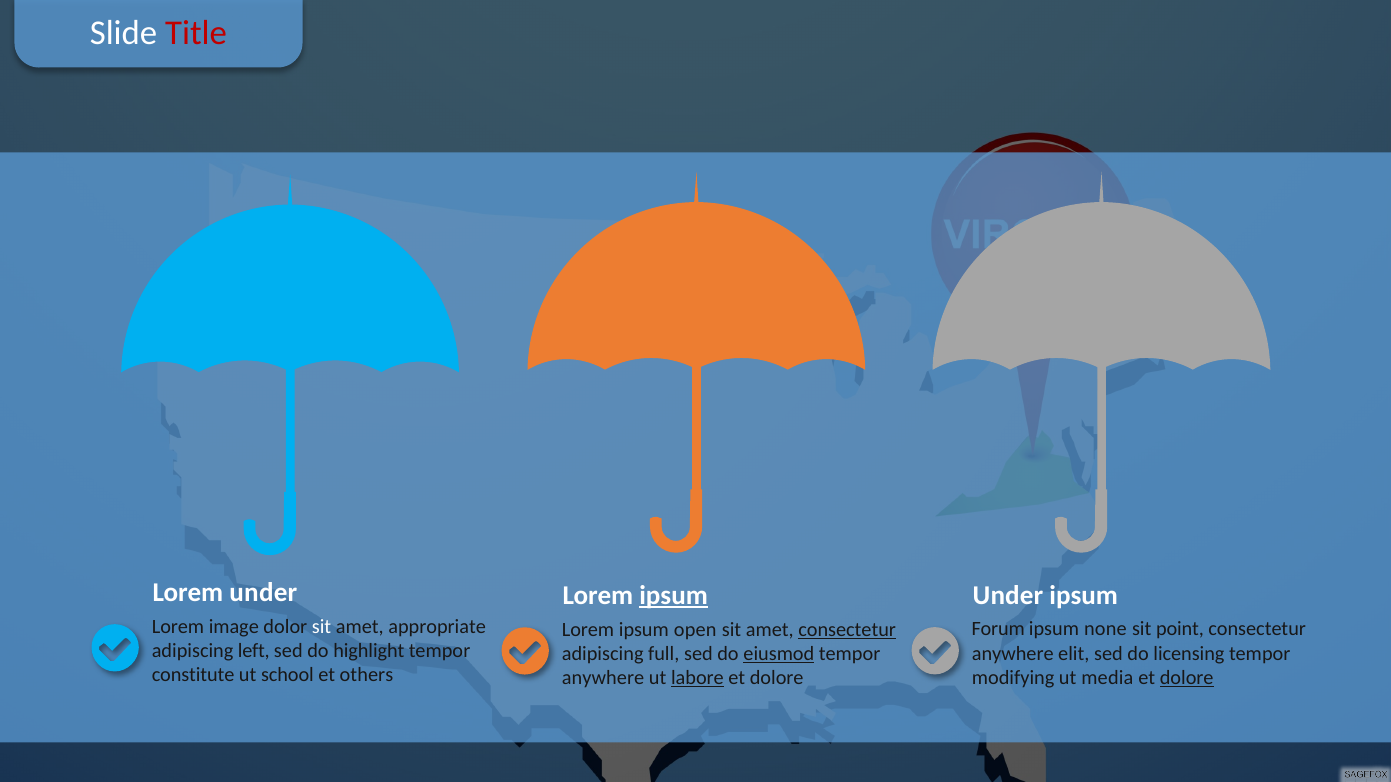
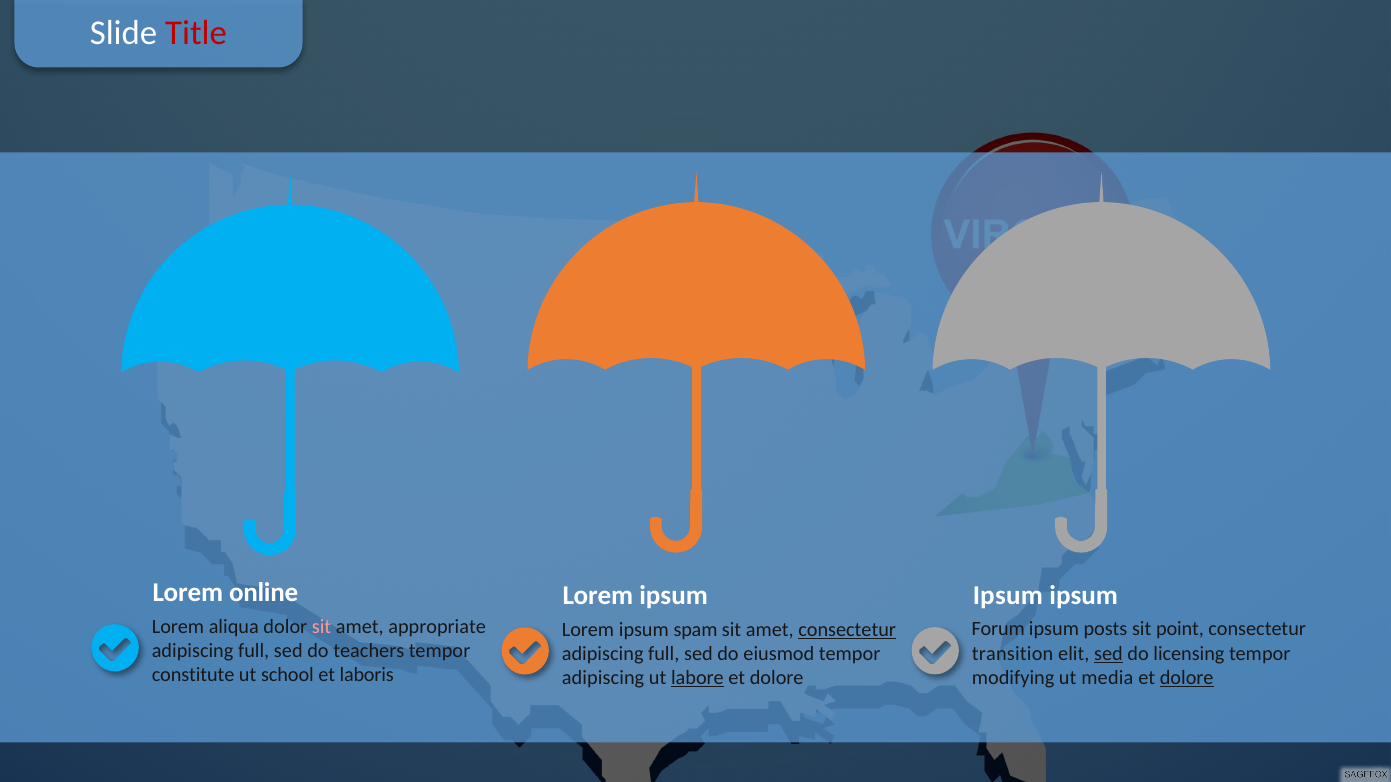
Lorem under: under -> online
Under at (1008, 596): Under -> Ipsum
ipsum at (674, 596) underline: present -> none
image: image -> aliqua
sit at (322, 627) colour: white -> pink
none: none -> posts
open: open -> spam
left at (254, 651): left -> full
highlight: highlight -> teachers
anywhere at (1013, 654): anywhere -> transition
sed at (1108, 654) underline: none -> present
eiusmod underline: present -> none
others: others -> laboris
anywhere at (603, 678): anywhere -> adipiscing
